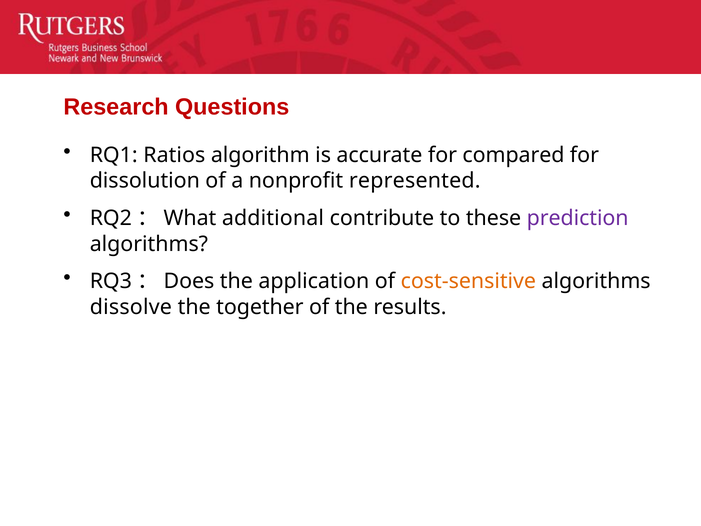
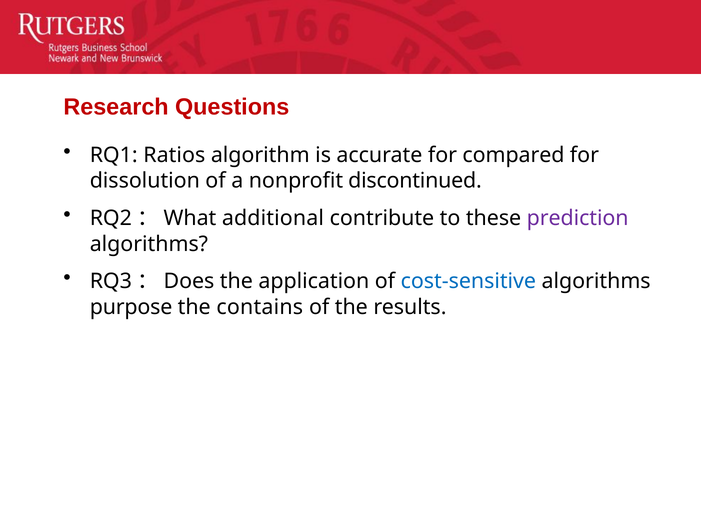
represented: represented -> discontinued
cost-sensitive colour: orange -> blue
dissolve: dissolve -> purpose
together: together -> contains
